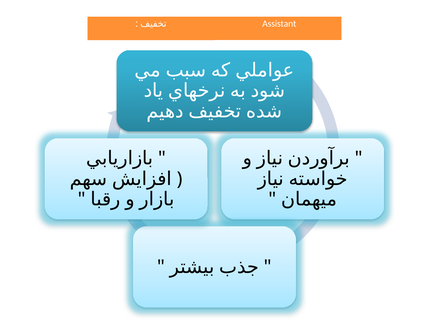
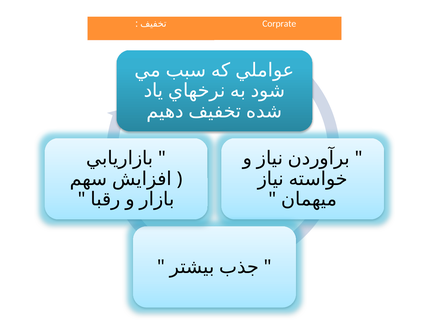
Assistant: Assistant -> Corprate
